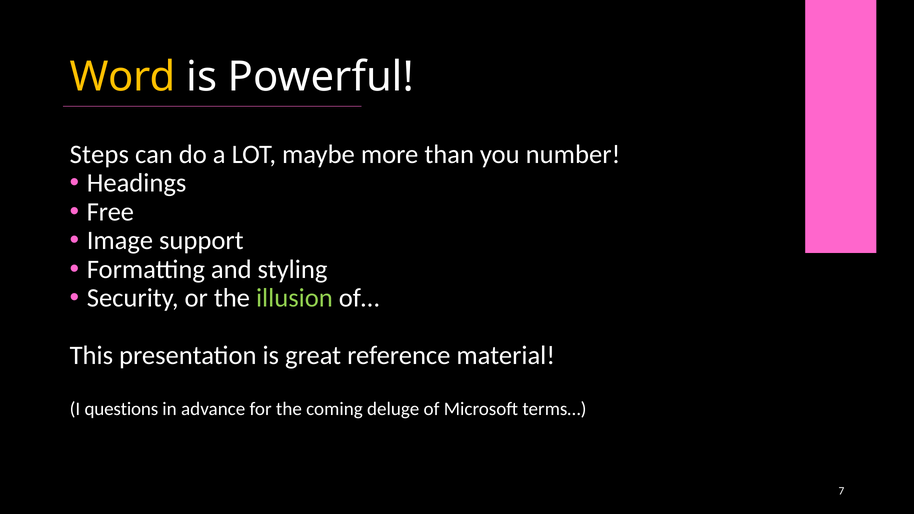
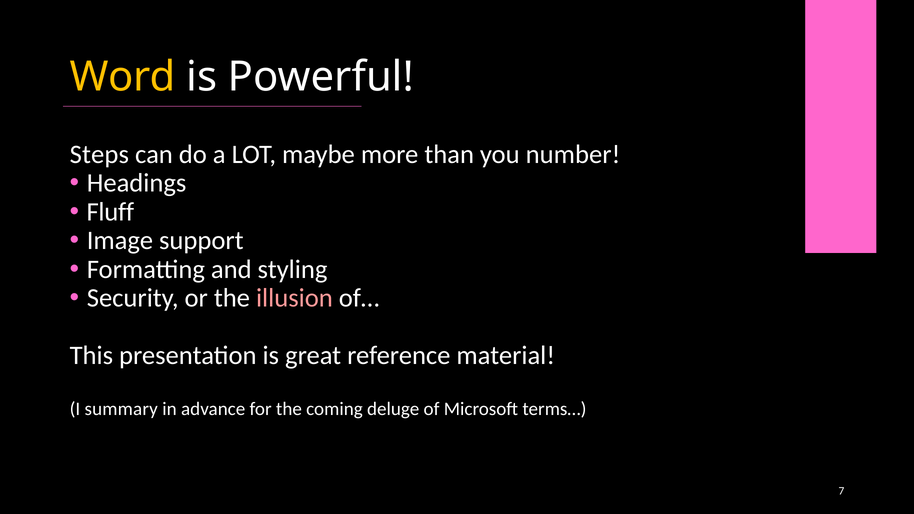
Free: Free -> Fluff
illusion colour: light green -> pink
questions: questions -> summary
